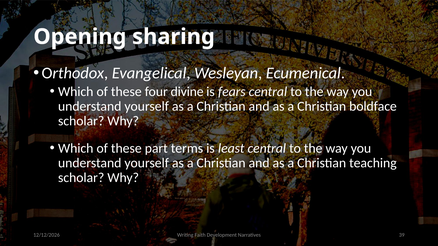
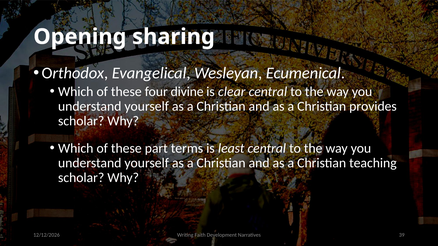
fears: fears -> clear
boldface: boldface -> provides
